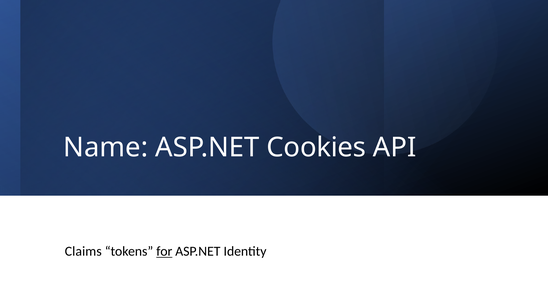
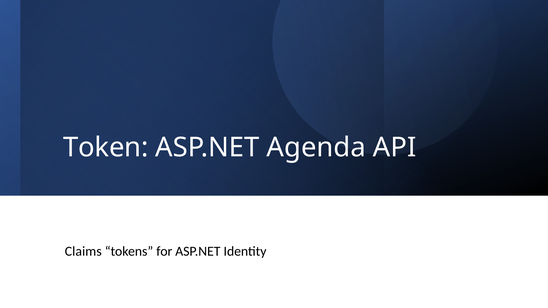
Name: Name -> Token
Cookies: Cookies -> Agenda
for underline: present -> none
